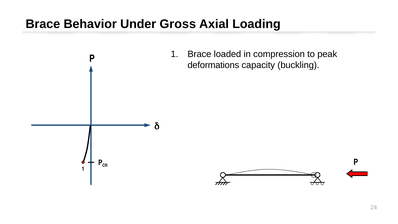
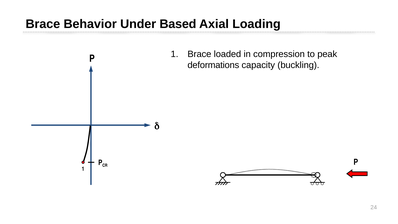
Gross: Gross -> Based
